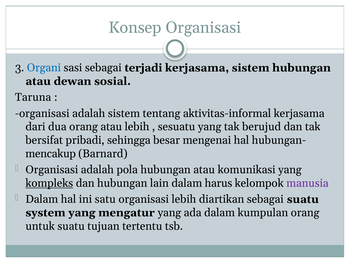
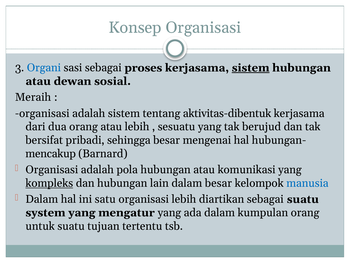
terjadi: terjadi -> proses
sistem at (251, 68) underline: none -> present
Taruna: Taruna -> Meraih
aktivitas-informal: aktivitas-informal -> aktivitas-dibentuk
dalam harus: harus -> besar
manusia colour: purple -> blue
